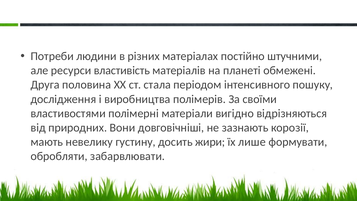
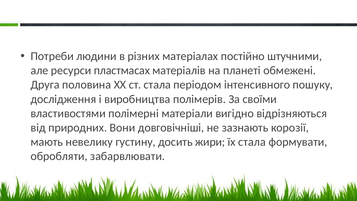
властивість: властивість -> пластмасах
їх лише: лише -> стала
